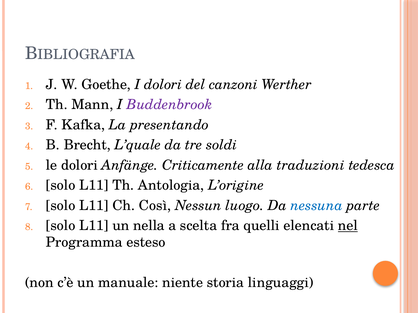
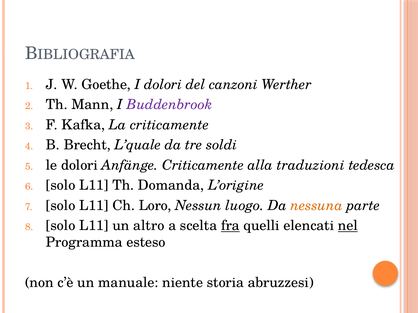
La presentando: presentando -> criticamente
Antologia: Antologia -> Domanda
Così: Così -> Loro
nessuna colour: blue -> orange
nella: nella -> altro
fra underline: none -> present
linguaggi: linguaggi -> abruzzesi
